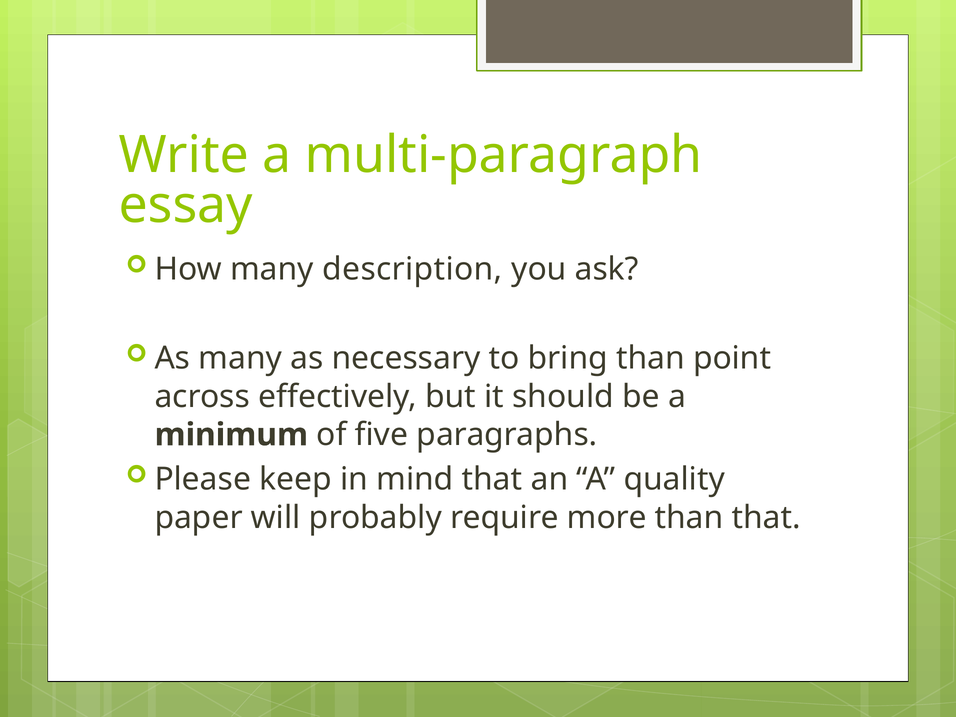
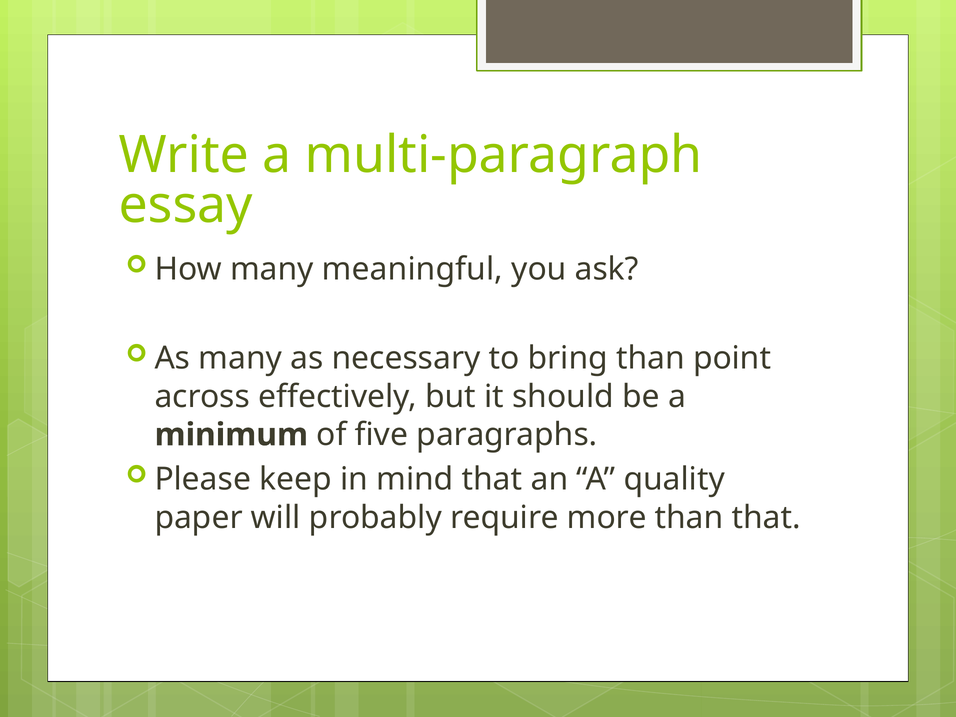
description: description -> meaningful
